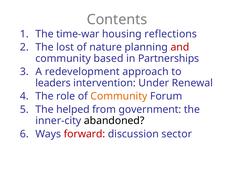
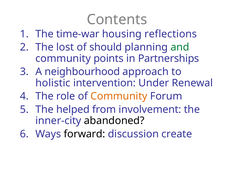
nature: nature -> should
and colour: red -> green
based: based -> points
redevelopment: redevelopment -> neighbourhood
leaders: leaders -> holistic
government: government -> involvement
forward colour: red -> black
sector: sector -> create
